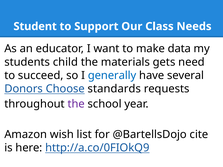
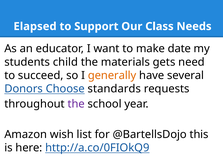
Student: Student -> Elapsed
data: data -> date
generally colour: blue -> orange
cite: cite -> this
